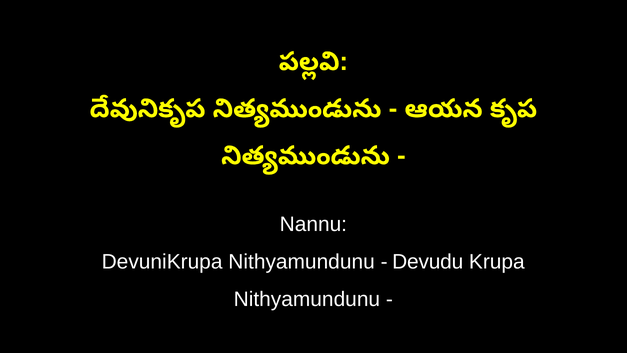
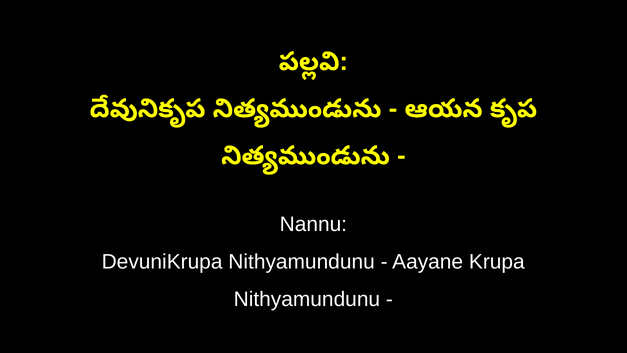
Devudu: Devudu -> Aayane
